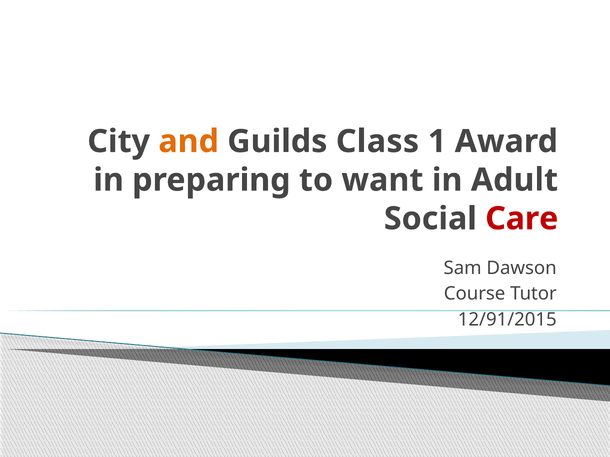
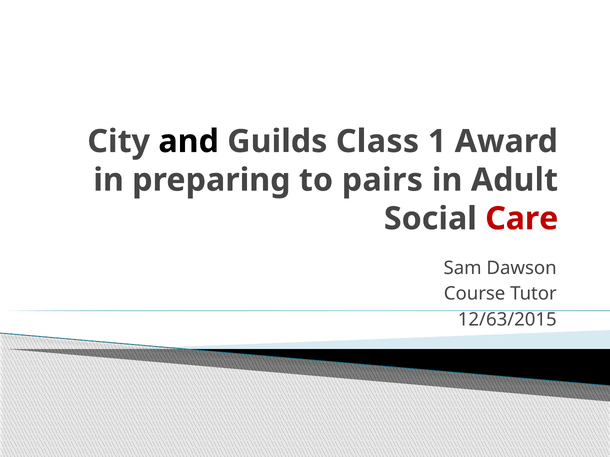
and colour: orange -> black
want: want -> pairs
12/91/2015: 12/91/2015 -> 12/63/2015
